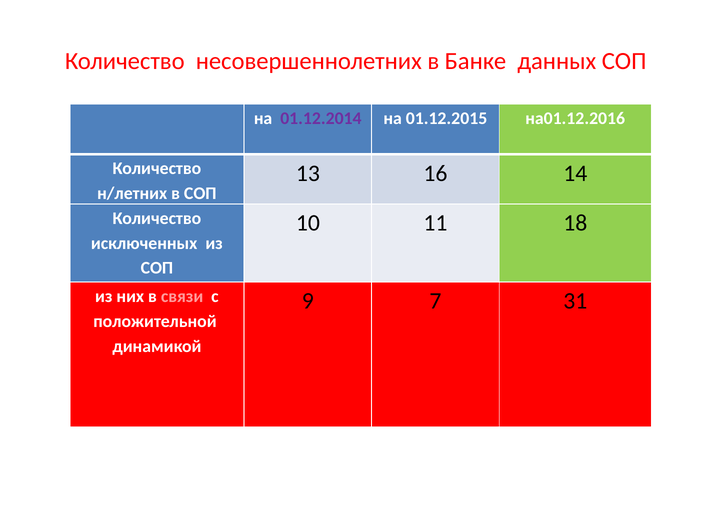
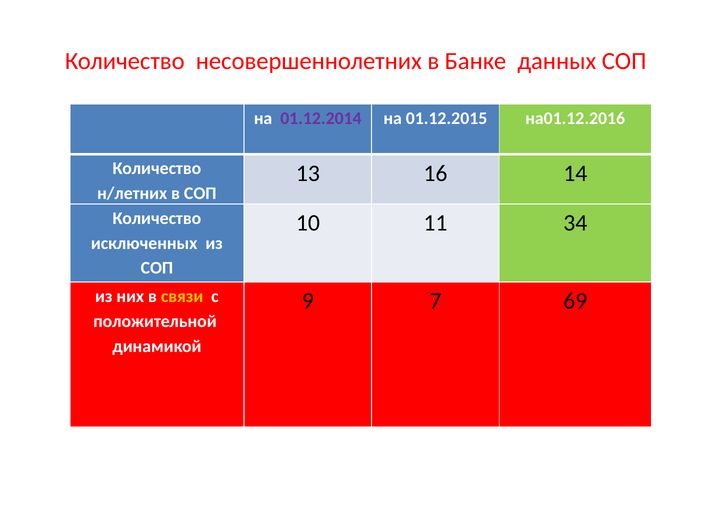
18: 18 -> 34
связи colour: pink -> yellow
31: 31 -> 69
